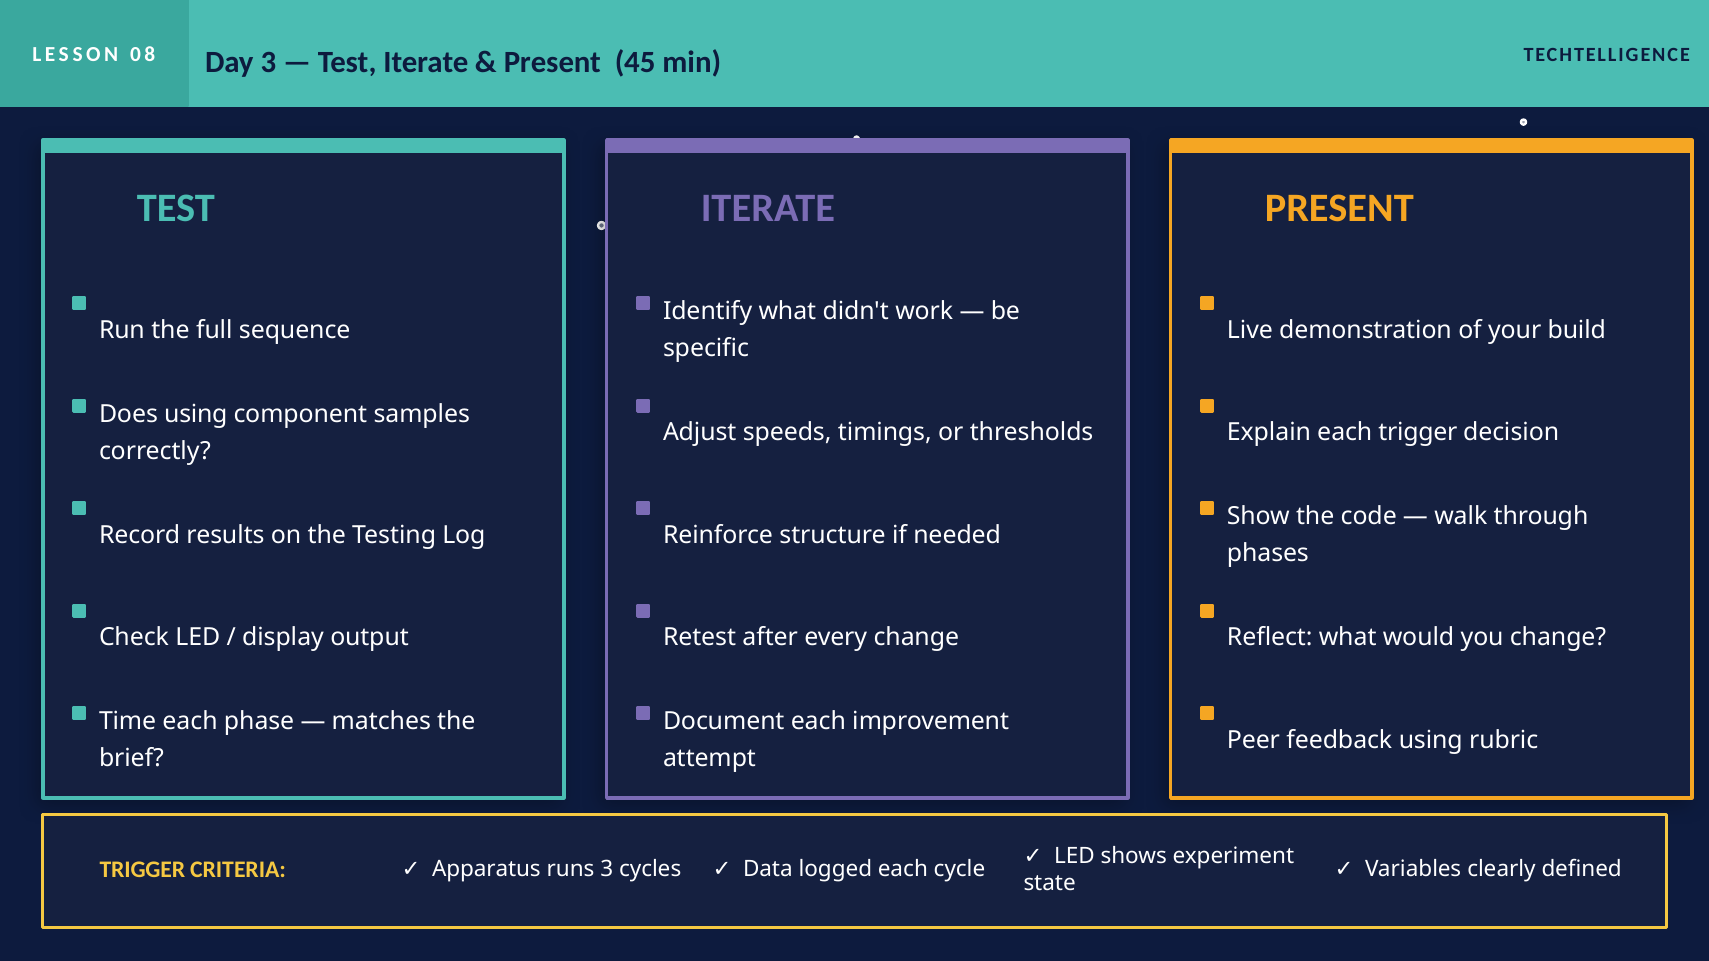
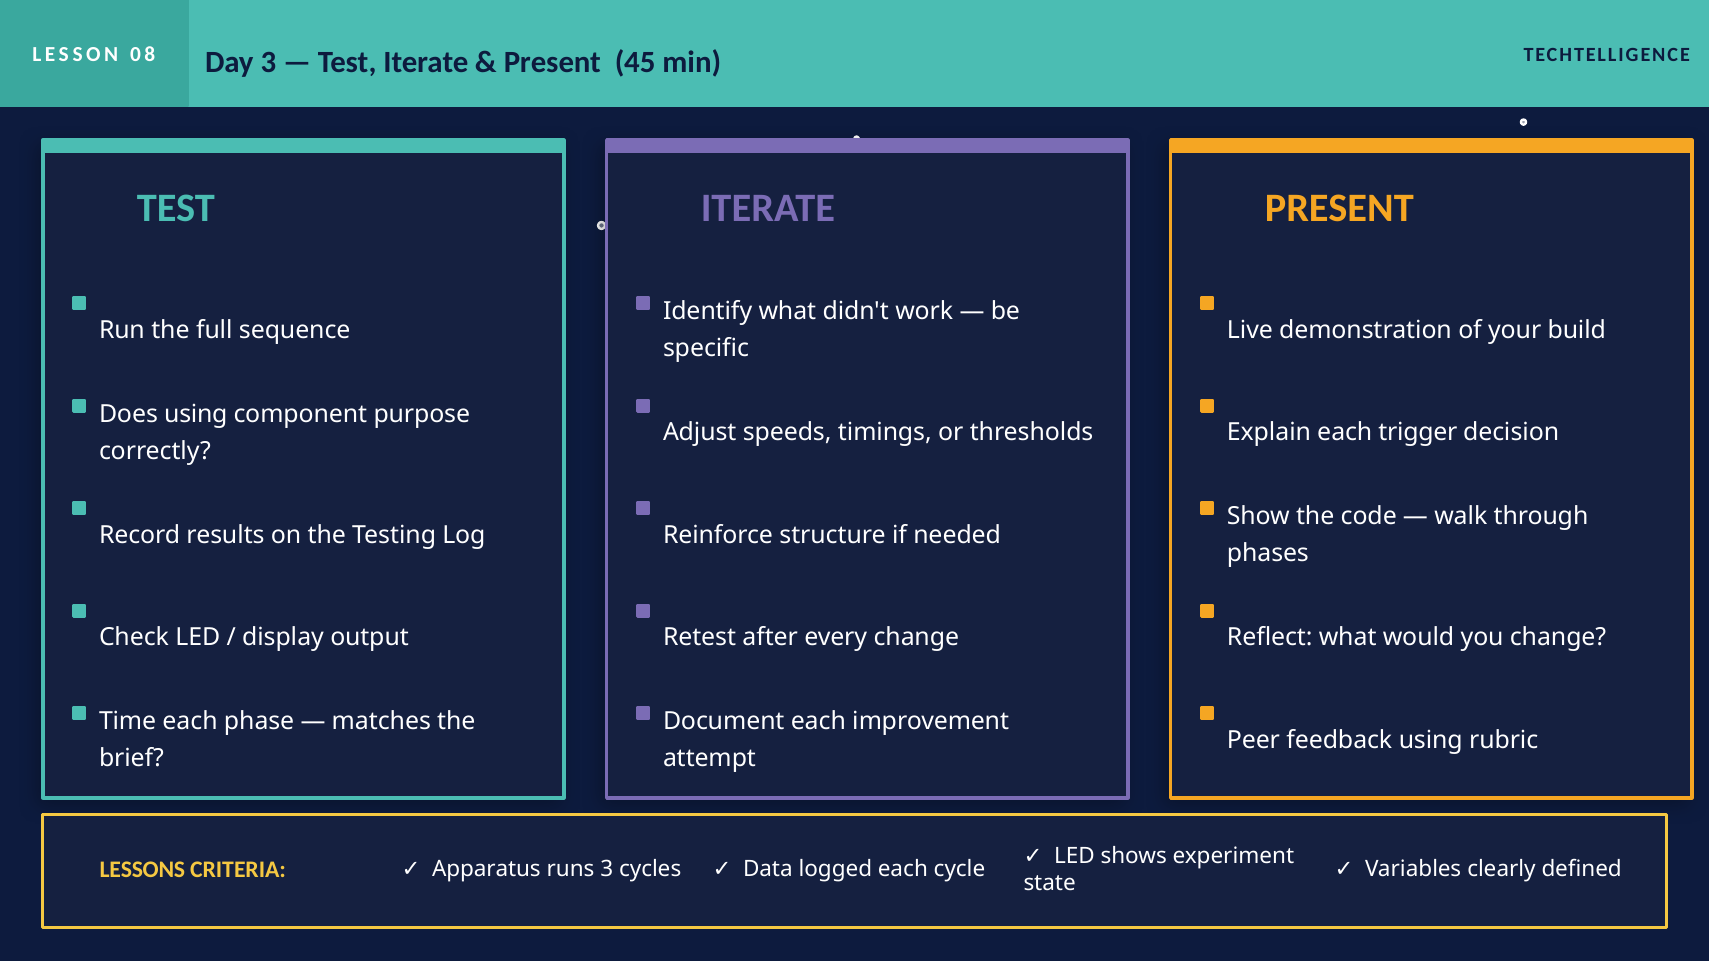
samples: samples -> purpose
TRIGGER at (142, 870): TRIGGER -> LESSONS
